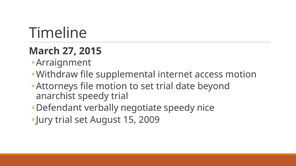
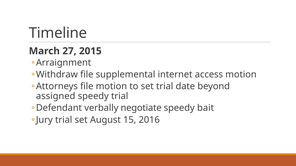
anarchist: anarchist -> assigned
nice: nice -> bait
2009: 2009 -> 2016
